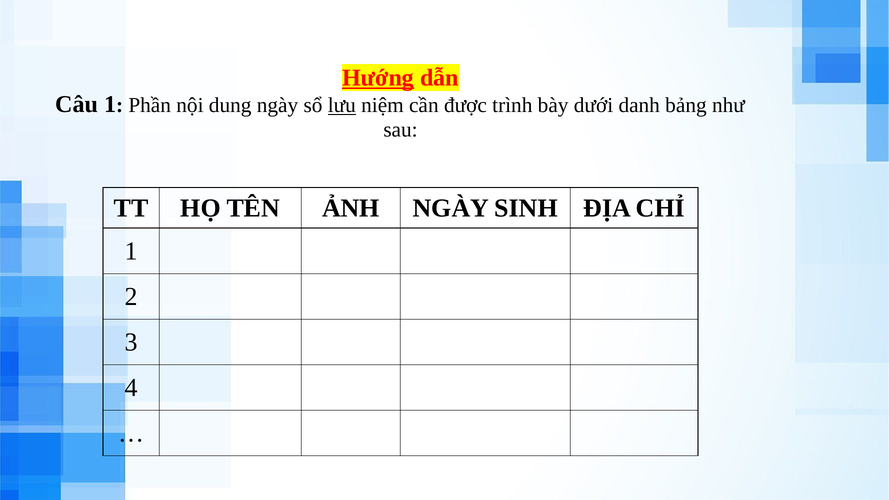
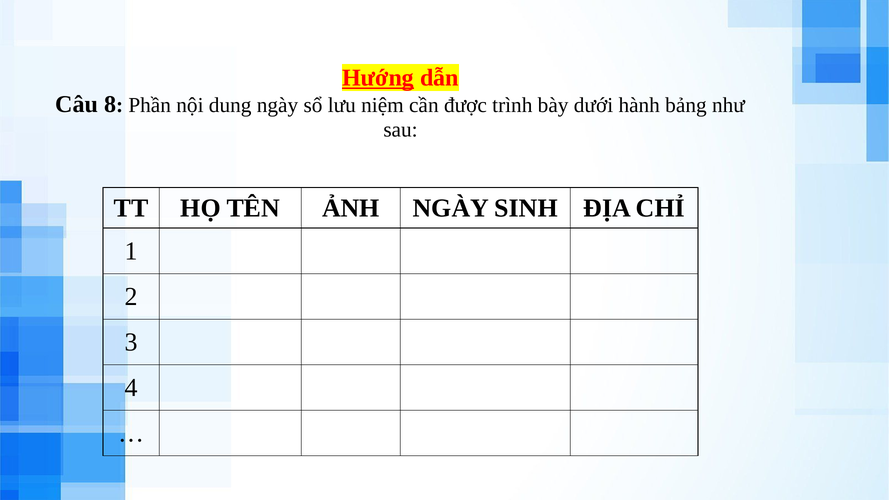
Câu 1: 1 -> 8
lưu underline: present -> none
danh: danh -> hành
